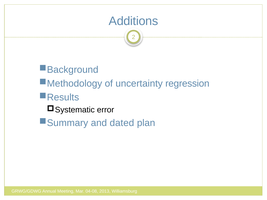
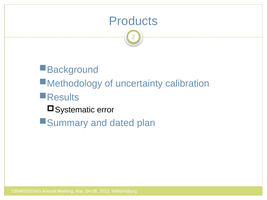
Additions: Additions -> Products
regression: regression -> calibration
